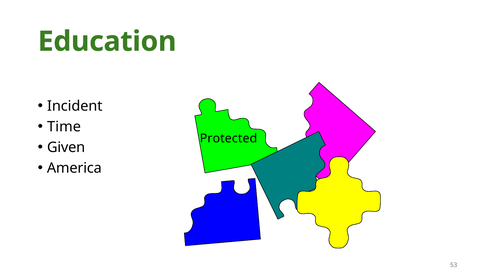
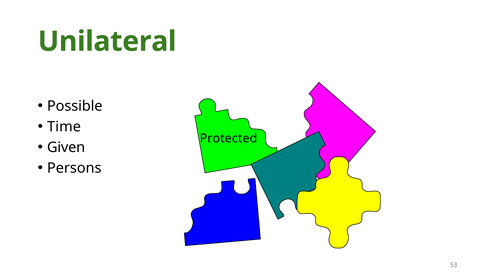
Education: Education -> Unilateral
Incident: Incident -> Possible
America: America -> Persons
